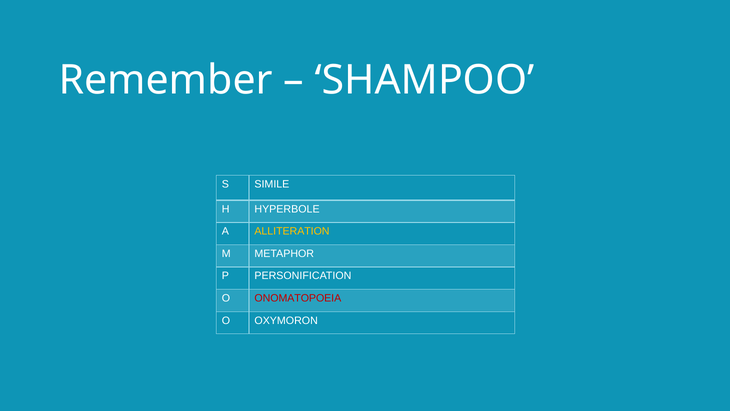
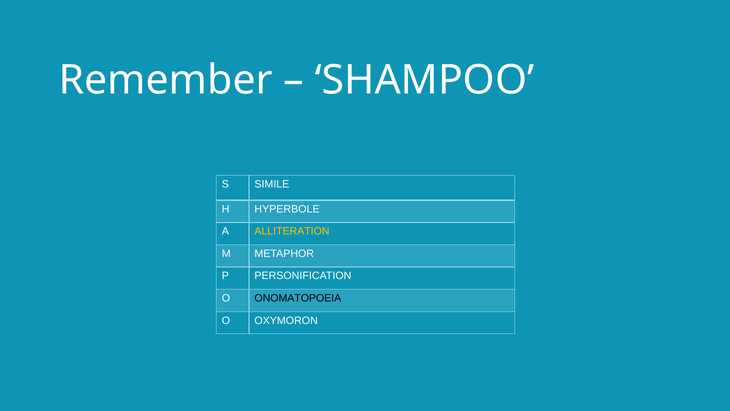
ONOMATOPOEIA colour: red -> black
